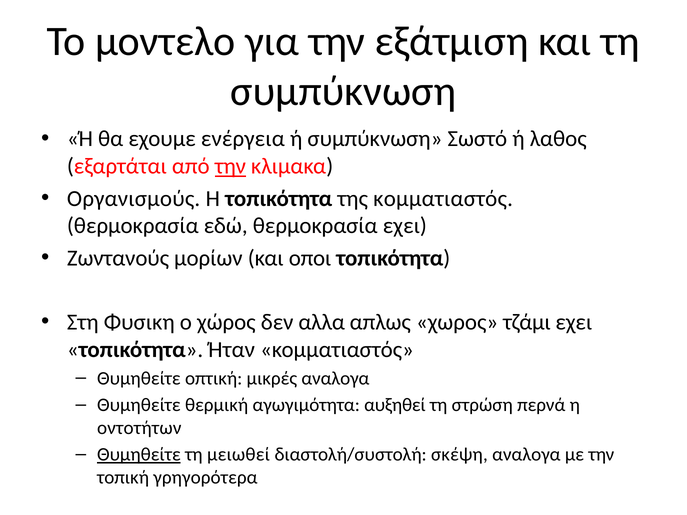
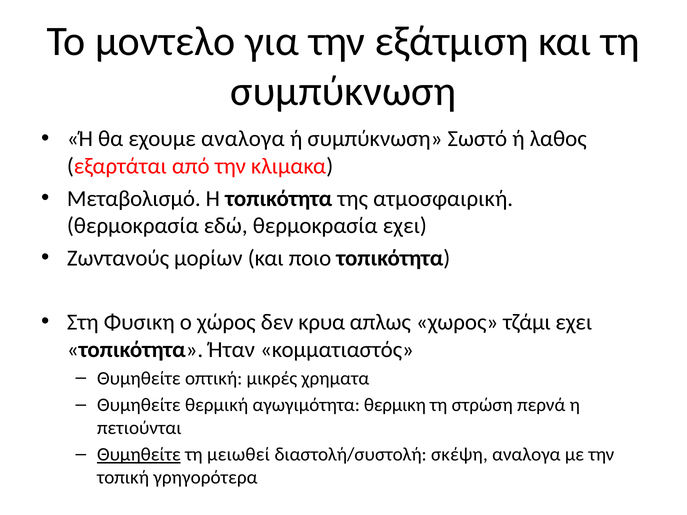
εχουμε ενέργεια: ενέργεια -> αναλογα
την at (230, 166) underline: present -> none
Οργανισμούς: Οργανισμούς -> Μεταβολισμό
της κομματιαστός: κομματιαστός -> ατμοσφαιρική
οποι: οποι -> ποιο
αλλα: αλλα -> κρυα
μικρές αναλογα: αναλογα -> χρηματα
αυξηθεί: αυξηθεί -> θερμικη
οντοτήτων: οντοτήτων -> πετιούνται
